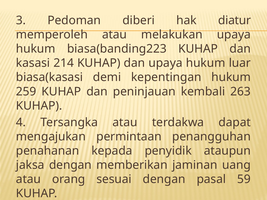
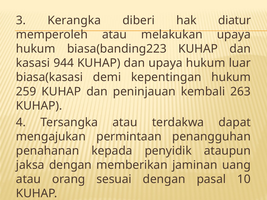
Pedoman: Pedoman -> Kerangka
214: 214 -> 944
59: 59 -> 10
